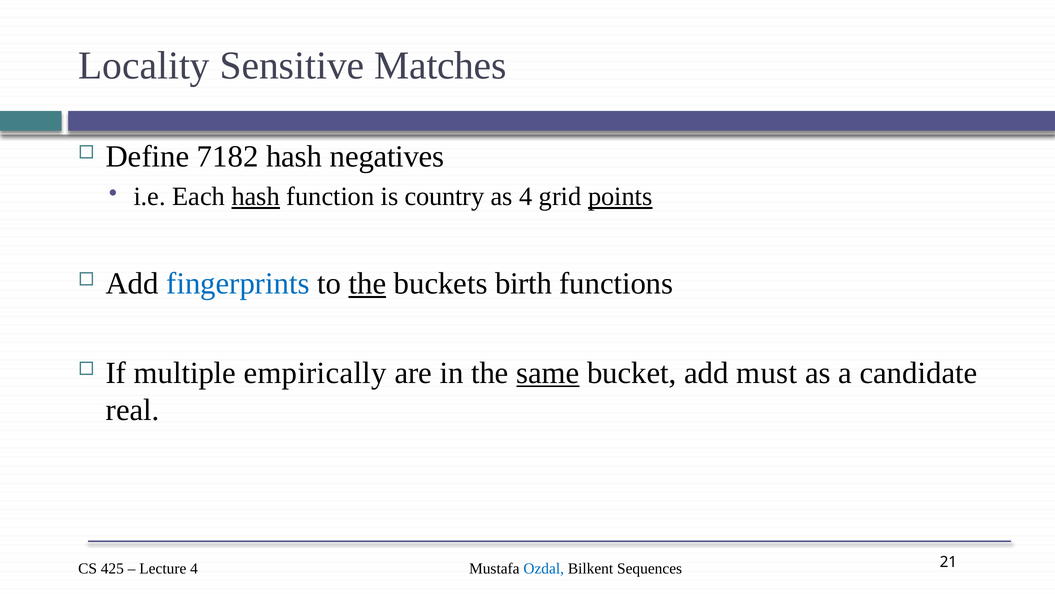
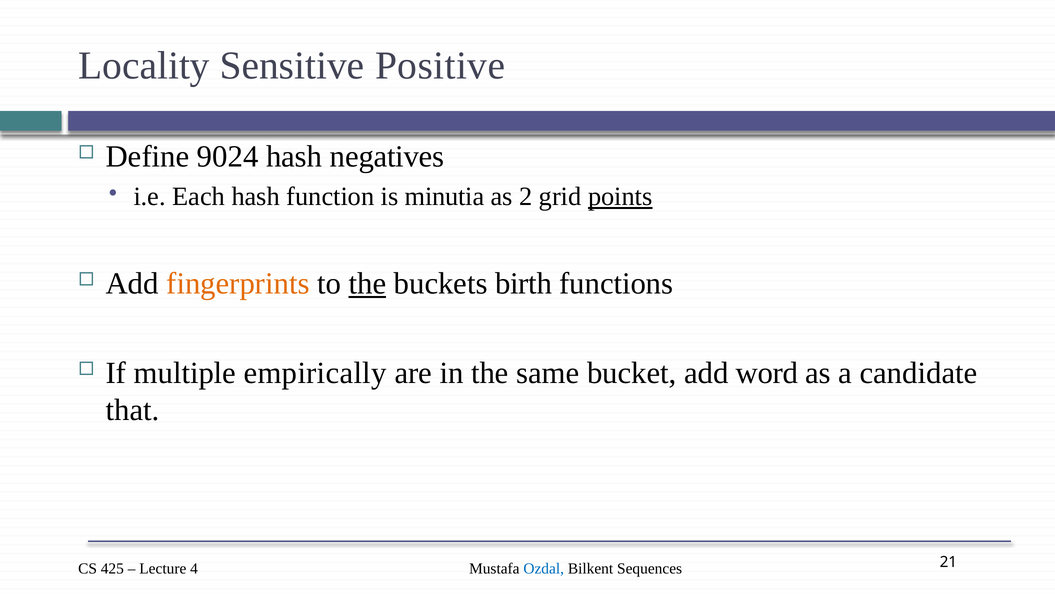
Matches: Matches -> Positive
7182: 7182 -> 9024
hash at (256, 196) underline: present -> none
country: country -> minutia
as 4: 4 -> 2
fingerprints colour: blue -> orange
same underline: present -> none
must: must -> word
real: real -> that
